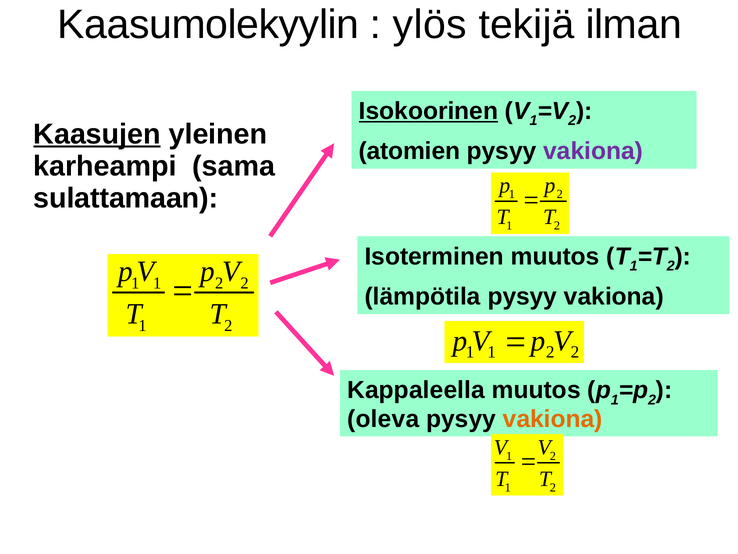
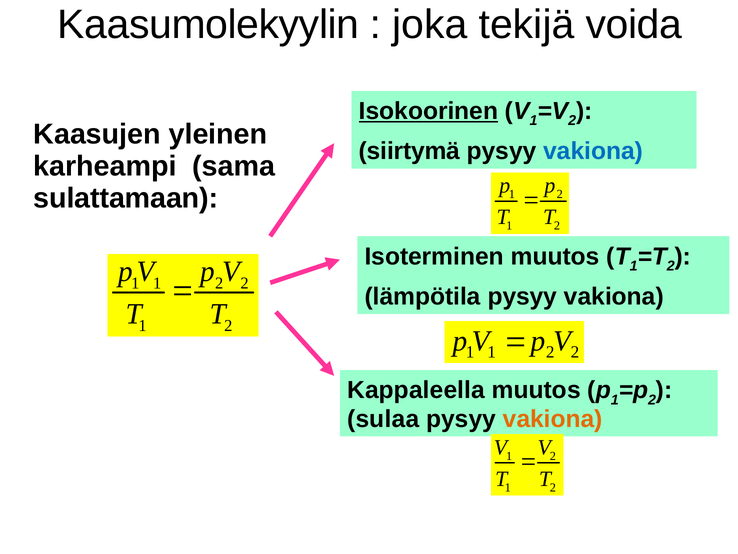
ylös: ylös -> joka
ilman: ilman -> voida
Kaasujen underline: present -> none
atomien: atomien -> siirtymä
vakiona at (593, 151) colour: purple -> blue
oleva: oleva -> sulaa
